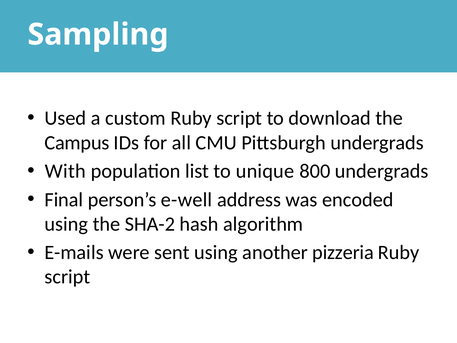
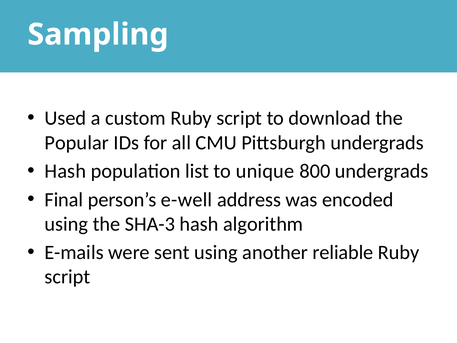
Campus: Campus -> Popular
With at (65, 171): With -> Hash
SHA-2: SHA-2 -> SHA-3
pizzeria: pizzeria -> reliable
